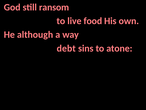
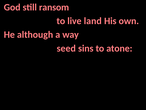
food: food -> land
debt: debt -> seed
